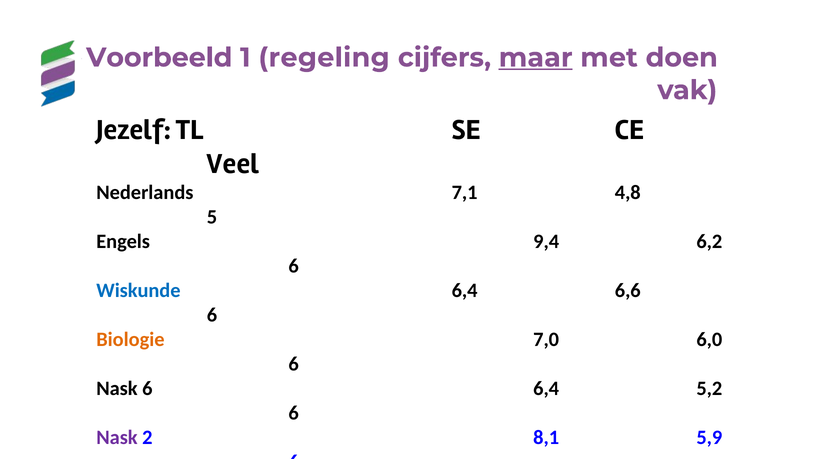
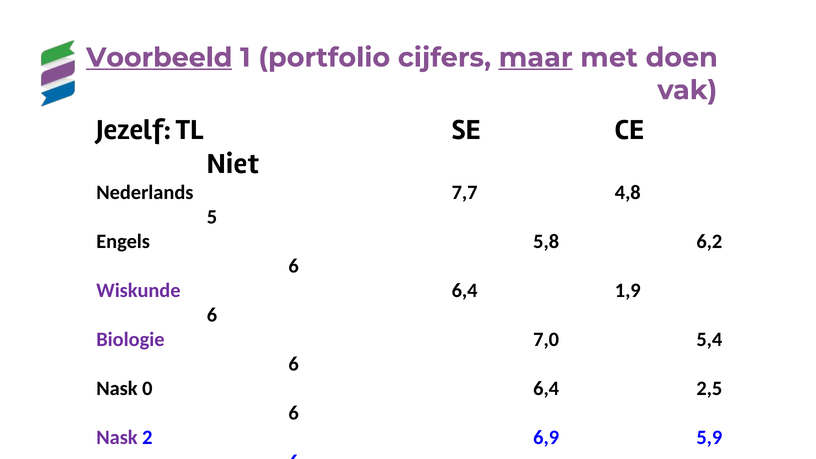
Voorbeeld underline: none -> present
regeling: regeling -> portfolio
Veel: Veel -> Niet
7,1: 7,1 -> 7,7
9,4: 9,4 -> 5,8
Wiskunde colour: blue -> purple
6,6: 6,6 -> 1,9
Biologie colour: orange -> purple
6,0: 6,0 -> 5,4
Nask 6: 6 -> 0
5,2: 5,2 -> 2,5
8,1: 8,1 -> 6,9
